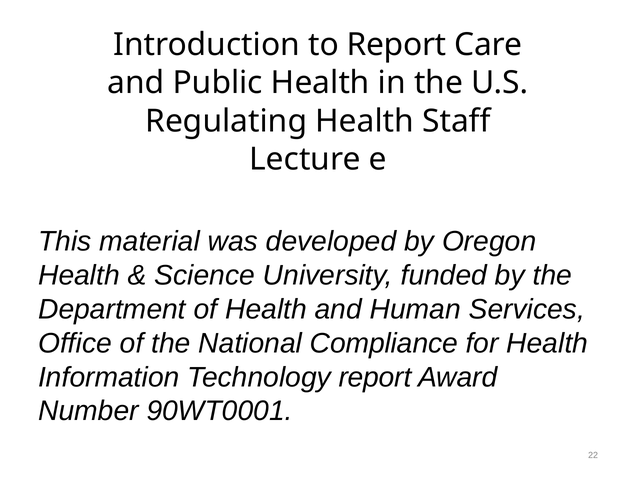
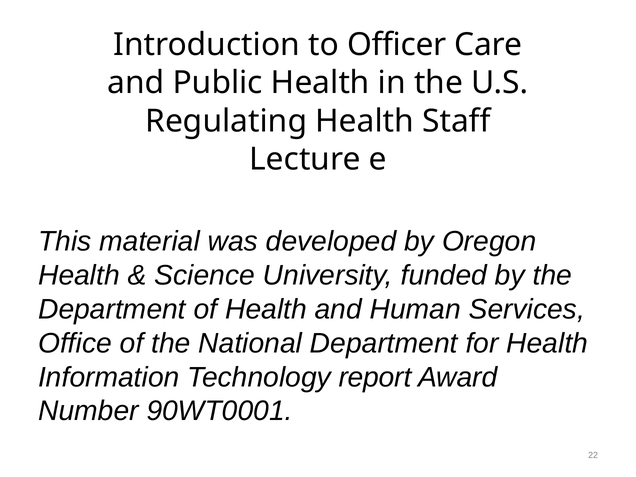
to Report: Report -> Officer
National Compliance: Compliance -> Department
